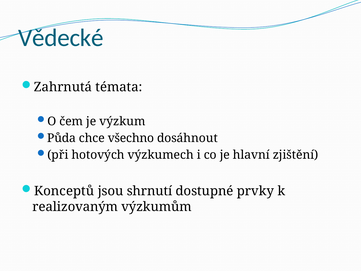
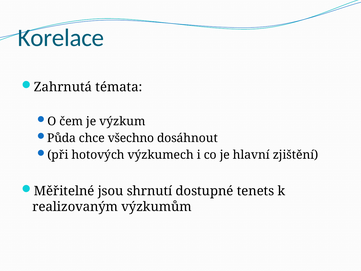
Vědecké: Vědecké -> Korelace
Konceptů: Konceptů -> Měřitelné
prvky: prvky -> tenets
